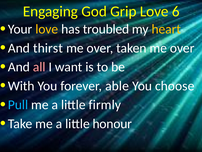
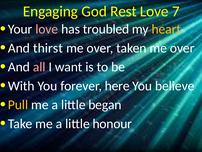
Grip: Grip -> Rest
6: 6 -> 7
love at (47, 29) colour: yellow -> pink
able: able -> here
choose: choose -> believe
Pull colour: light blue -> yellow
firmly: firmly -> began
